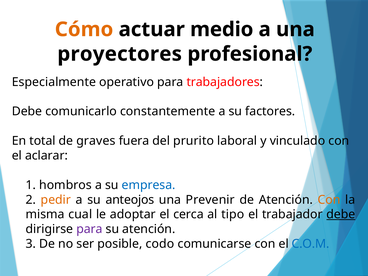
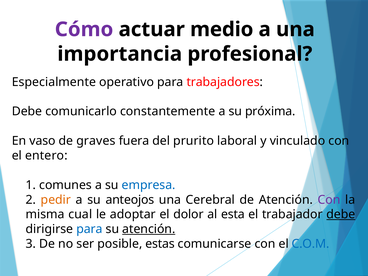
Cómo colour: orange -> purple
proyectores: proyectores -> importancia
factores: factores -> próxima
total: total -> vaso
aclarar: aclarar -> entero
hombros: hombros -> comunes
Prevenir: Prevenir -> Cerebral
Con at (329, 200) colour: orange -> purple
cerca: cerca -> dolor
tipo: tipo -> esta
para at (89, 229) colour: purple -> blue
atención at (149, 229) underline: none -> present
codo: codo -> estas
